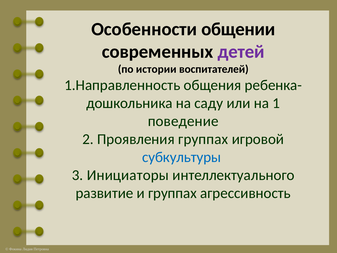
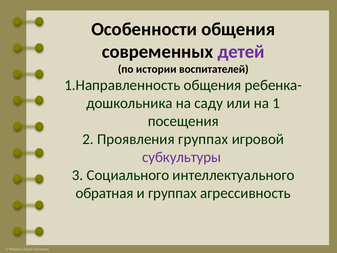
Особенности общении: общении -> общения
поведение: поведение -> посещения
субкультуры colour: blue -> purple
Инициаторы: Инициаторы -> Социального
развитие: развитие -> обратная
